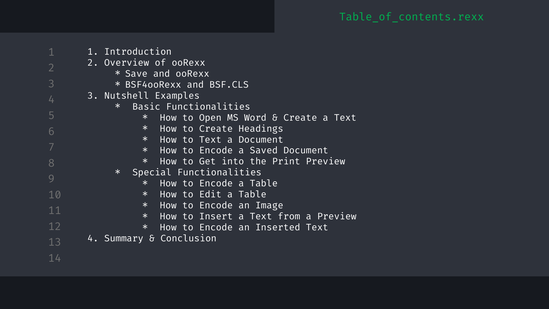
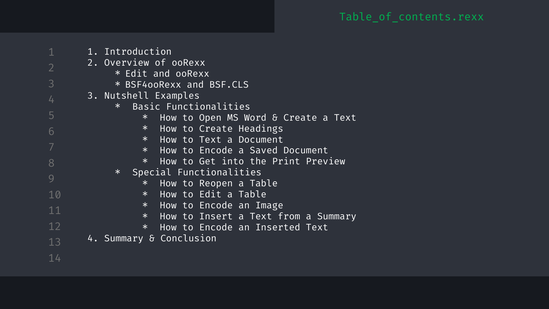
Save at (136, 74): Save -> Edit
Encode at (216, 183): Encode -> Reopen
a Preview: Preview -> Summary
